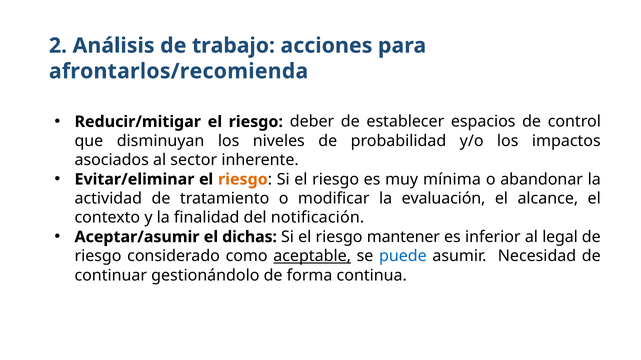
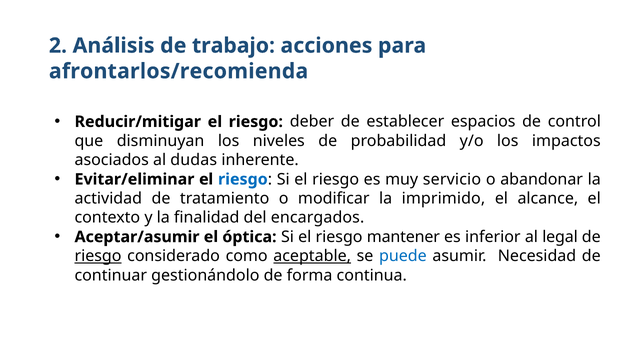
sector: sector -> dudas
riesgo at (243, 180) colour: orange -> blue
mínima: mínima -> servicio
evaluación: evaluación -> imprimido
notificación: notificación -> encargados
dichas: dichas -> óptica
riesgo at (98, 257) underline: none -> present
